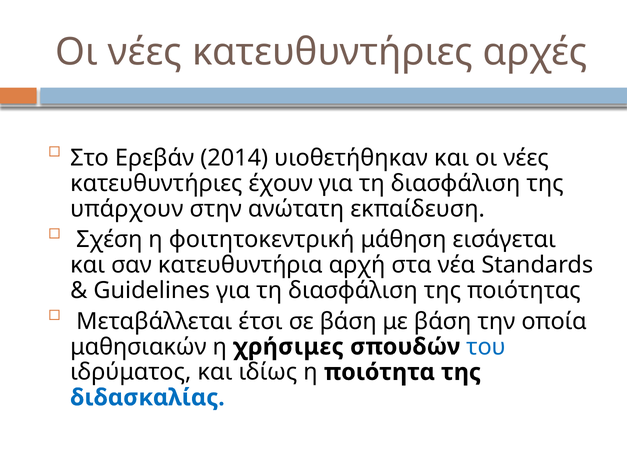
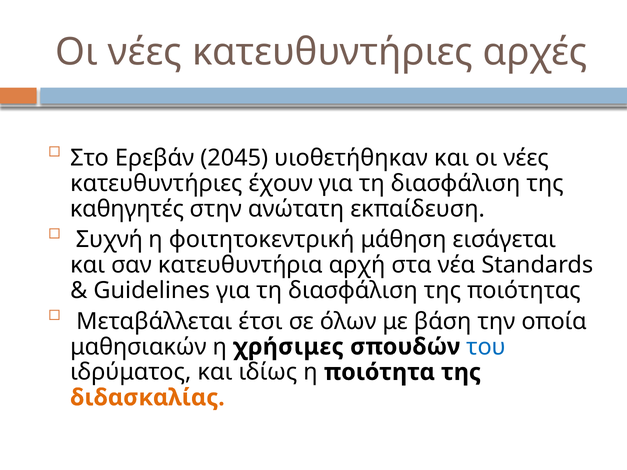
2014: 2014 -> 2045
υπάρχουν: υπάρχουν -> καθηγητές
Σχέση: Σχέση -> Συχνή
σε βάση: βάση -> όλων
διδασκαλίας colour: blue -> orange
